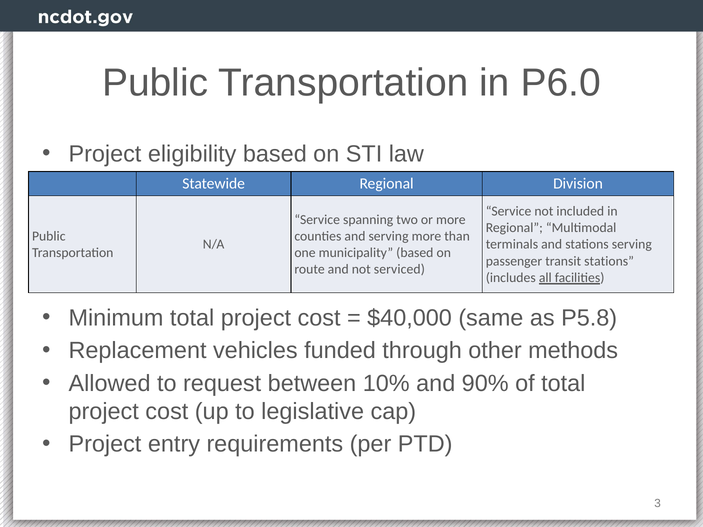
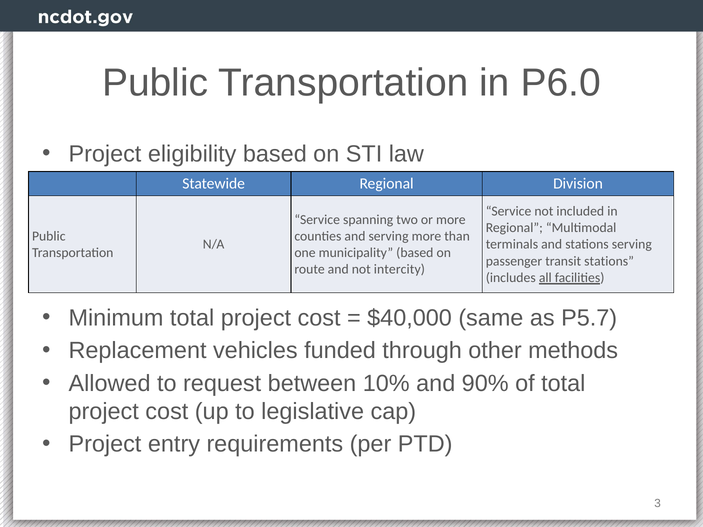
serviced: serviced -> intercity
P5.8: P5.8 -> P5.7
